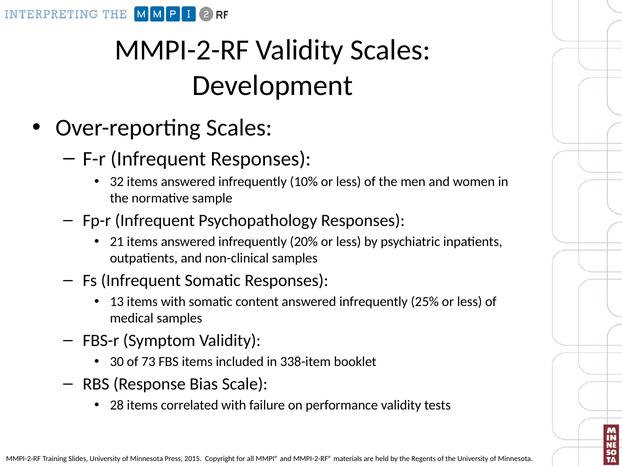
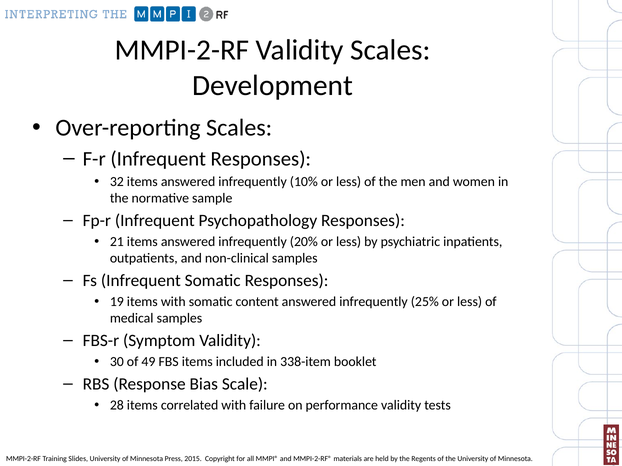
13: 13 -> 19
73: 73 -> 49
